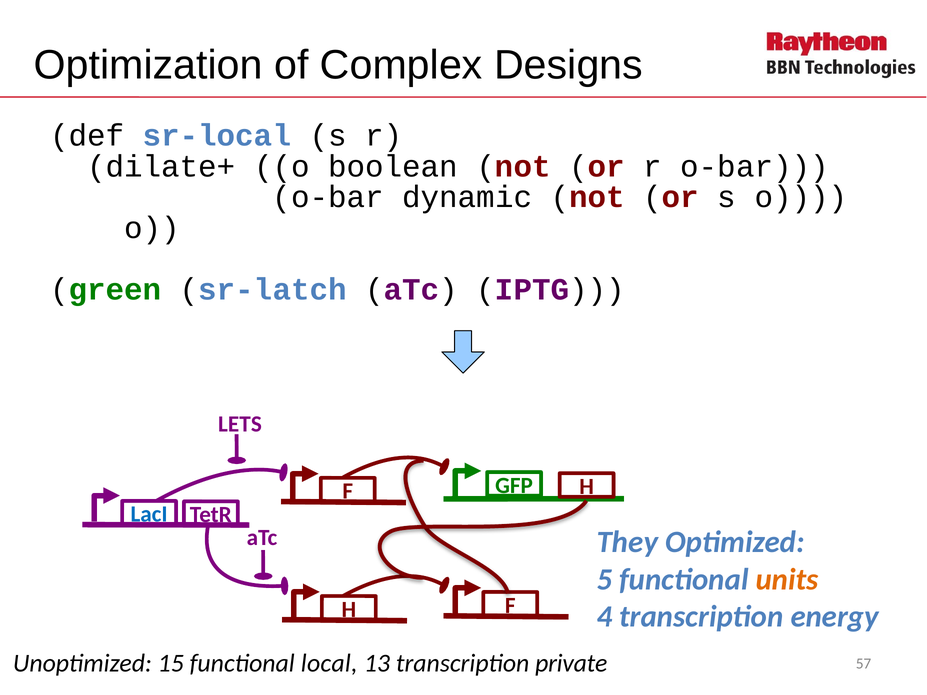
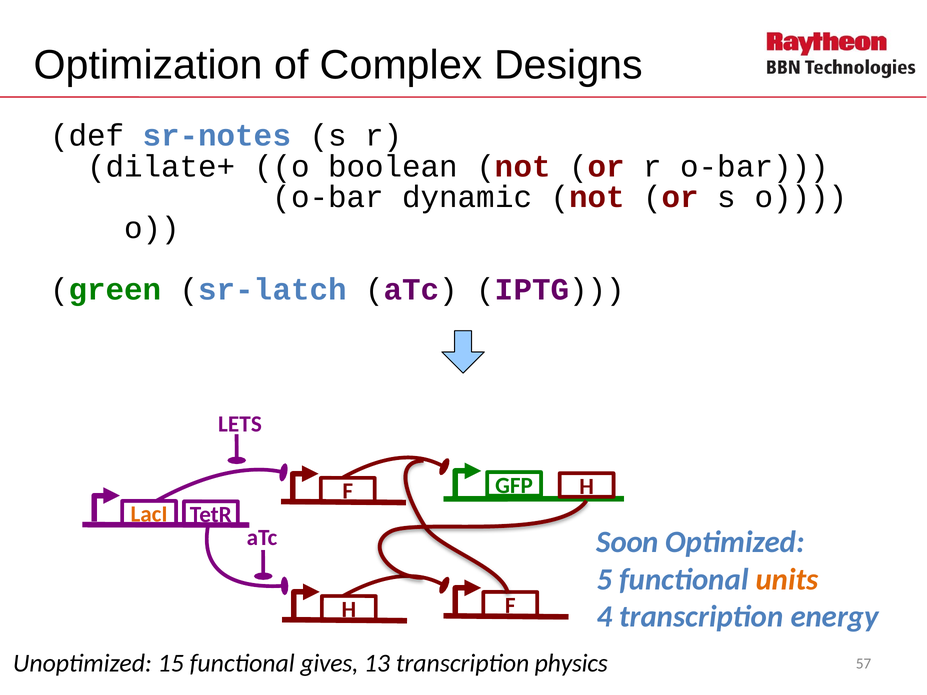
sr-local: sr-local -> sr-notes
LacI colour: blue -> orange
They: They -> Soon
local: local -> gives
private: private -> physics
